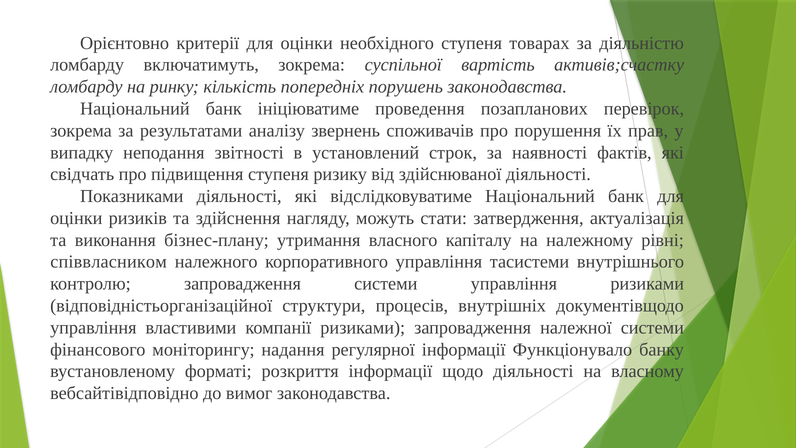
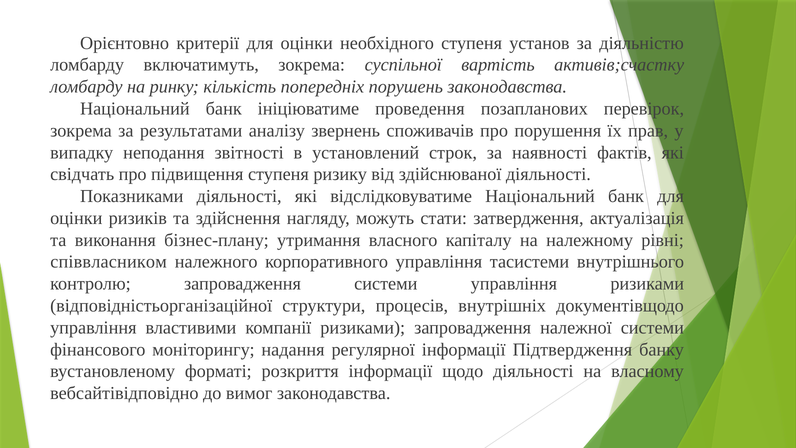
товарах: товарах -> установ
Функціонувало: Функціонувало -> Підтвердження
